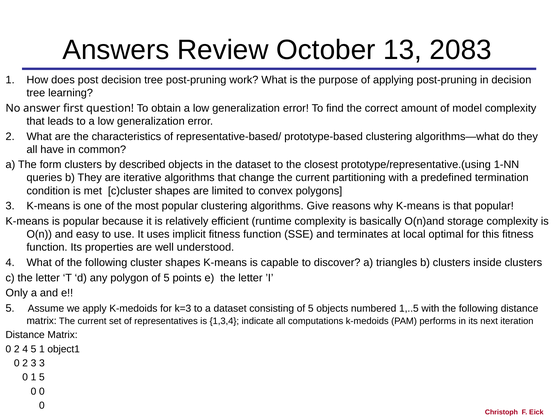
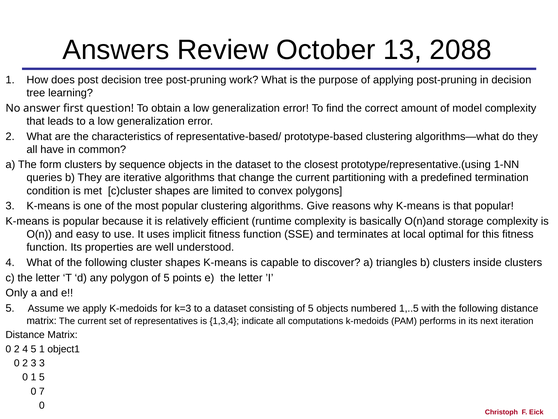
2083: 2083 -> 2088
described: described -> sequence
0 at (42, 391): 0 -> 7
